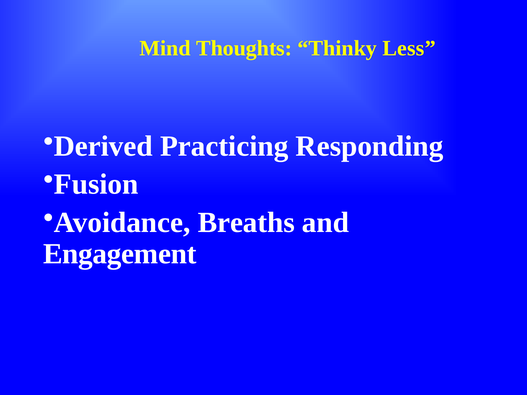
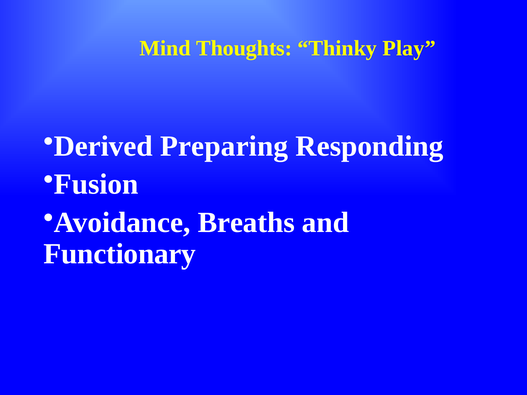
Less: Less -> Play
Practicing: Practicing -> Preparing
Engagement: Engagement -> Functionary
